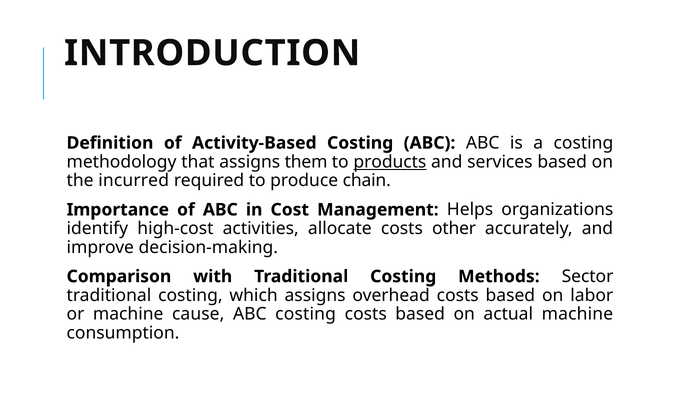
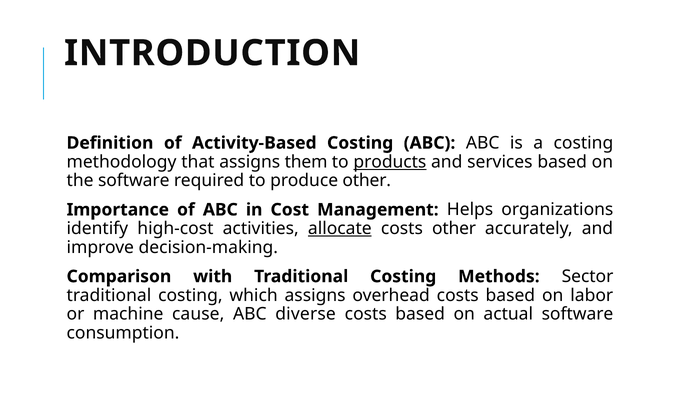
the incurred: incurred -> software
produce chain: chain -> other
allocate underline: none -> present
ABC costing: costing -> diverse
actual machine: machine -> software
